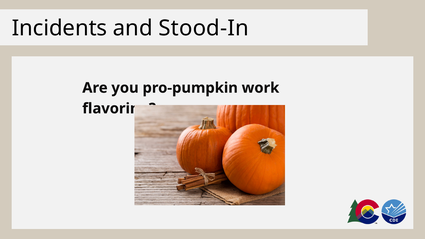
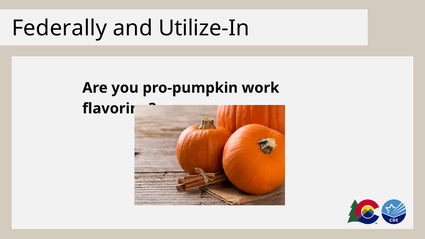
Incidents: Incidents -> Federally
Stood-In: Stood-In -> Utilize-In
